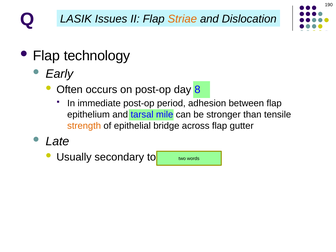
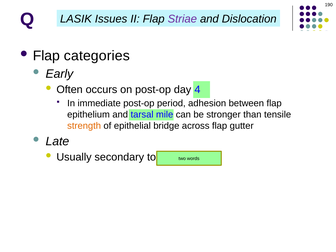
Striae colour: orange -> purple
technology: technology -> categories
8: 8 -> 4
